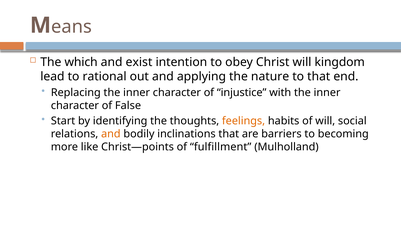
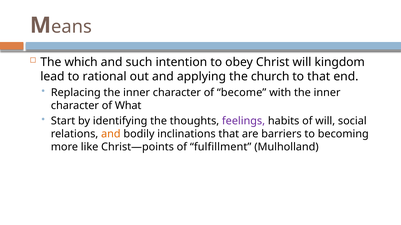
exist: exist -> such
nature: nature -> church
injustice: injustice -> become
False: False -> What
feelings colour: orange -> purple
